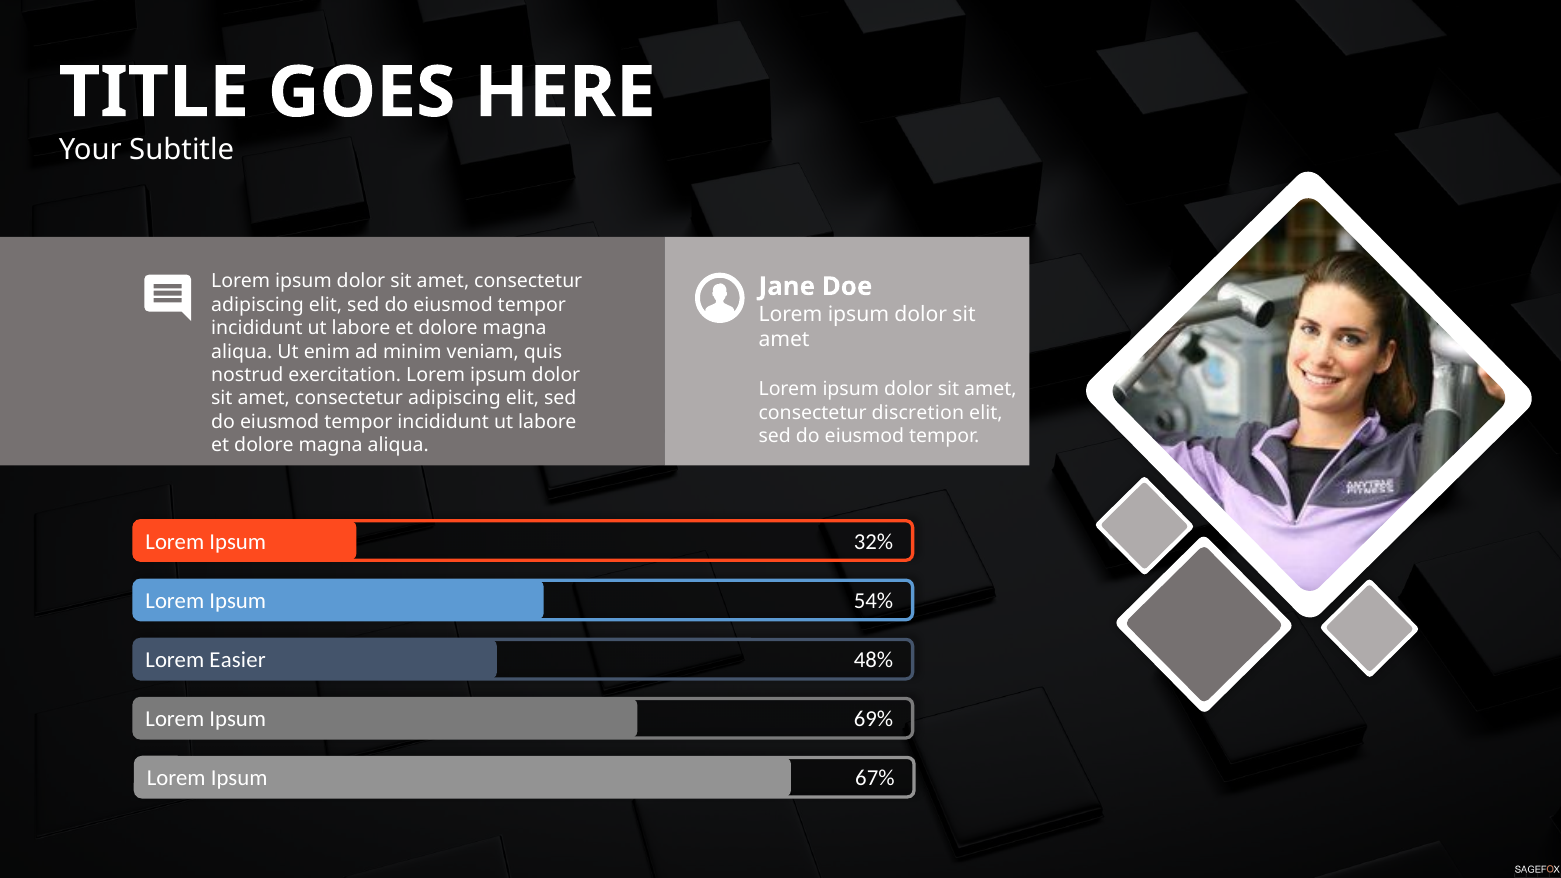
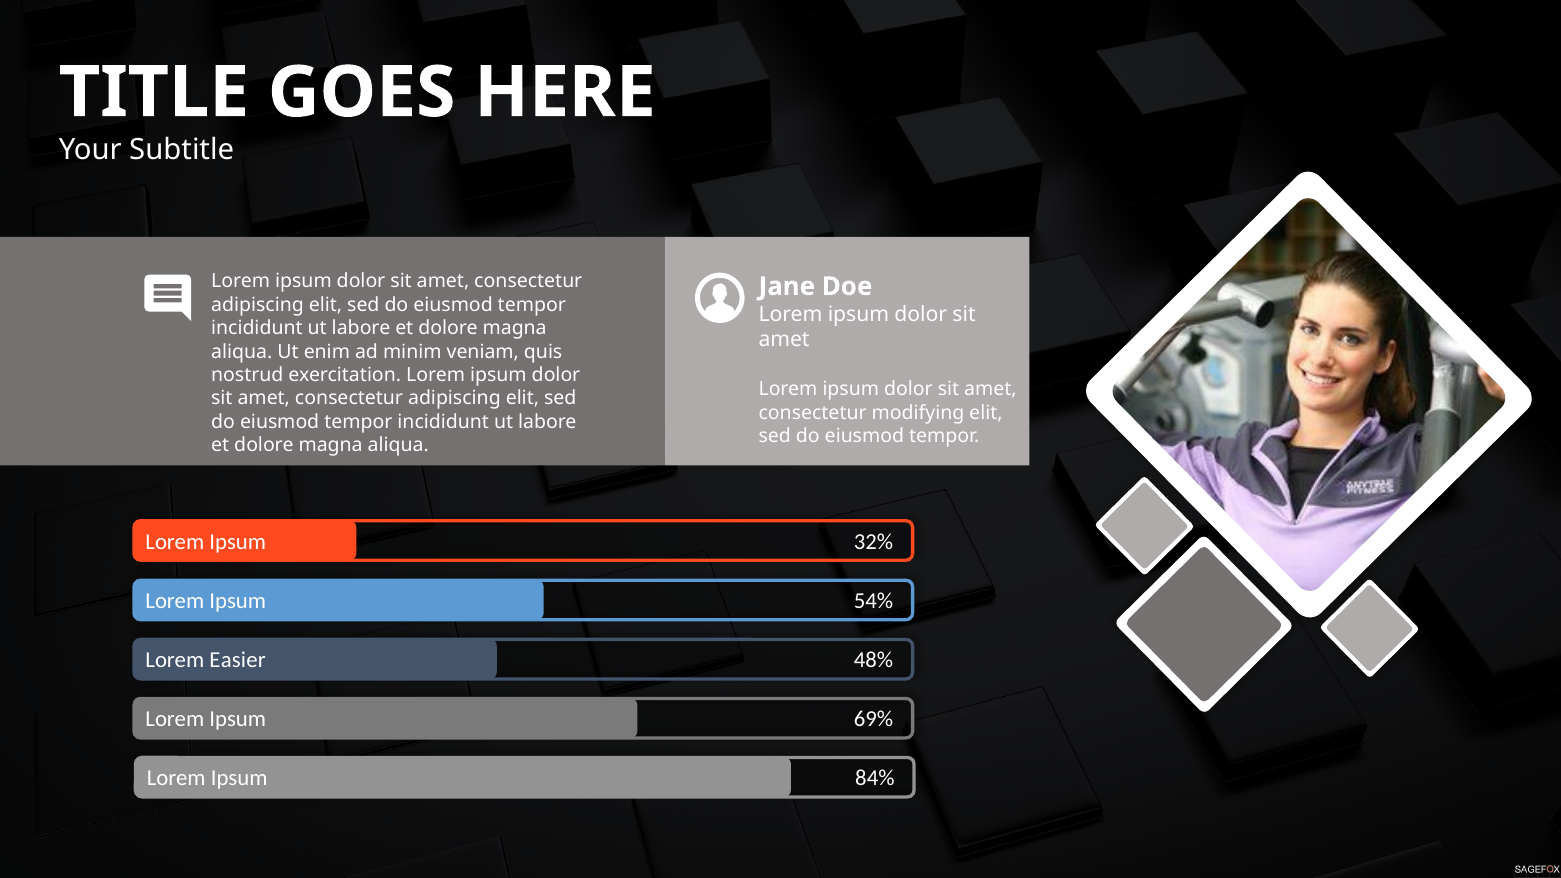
discretion: discretion -> modifying
67%: 67% -> 84%
